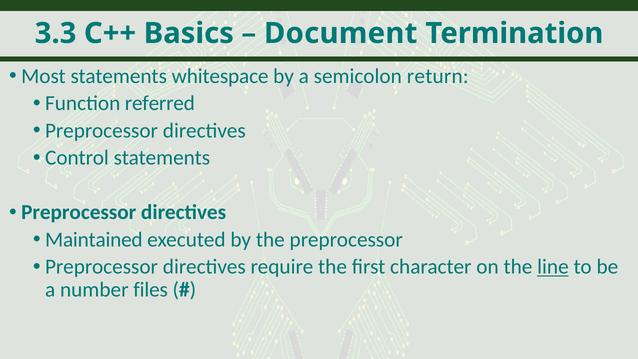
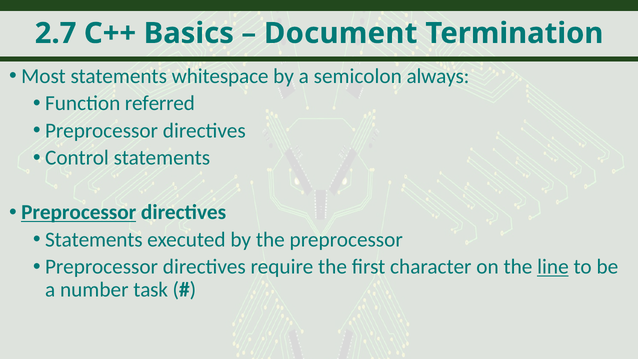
3.3: 3.3 -> 2.7
return: return -> always
Preprocessor at (79, 212) underline: none -> present
Maintained at (94, 240): Maintained -> Statements
files: files -> task
